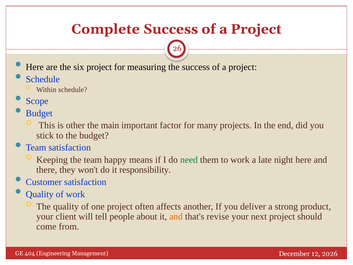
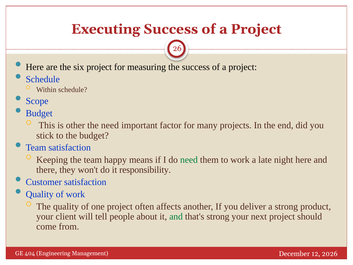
Complete: Complete -> Executing
the main: main -> need
and at (176, 216) colour: orange -> green
that's revise: revise -> strong
